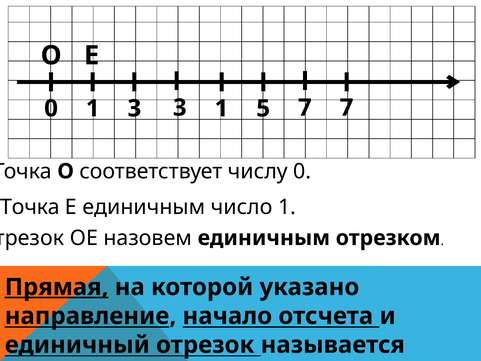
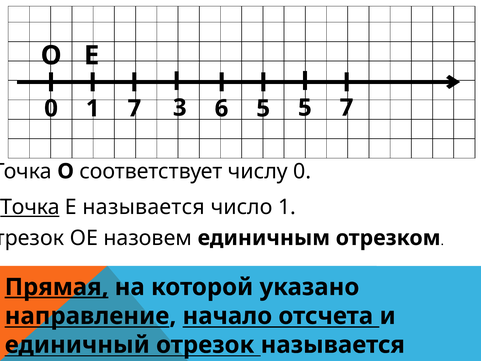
1 3: 3 -> 7
3 1: 1 -> 6
5 7: 7 -> 5
Точка at (30, 207) underline: none -> present
Е единичным: единичным -> называется
